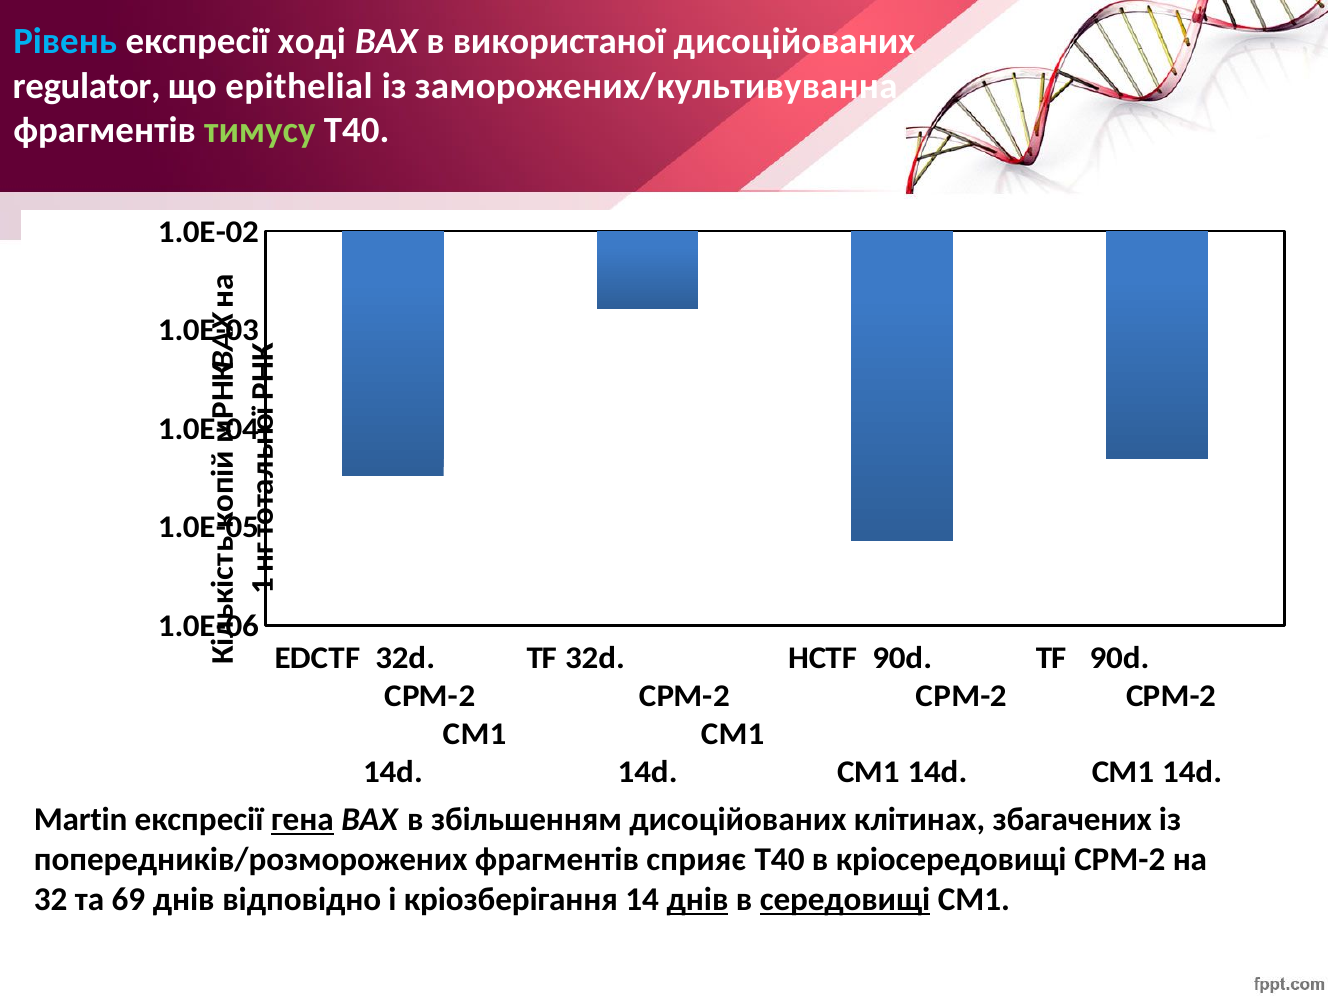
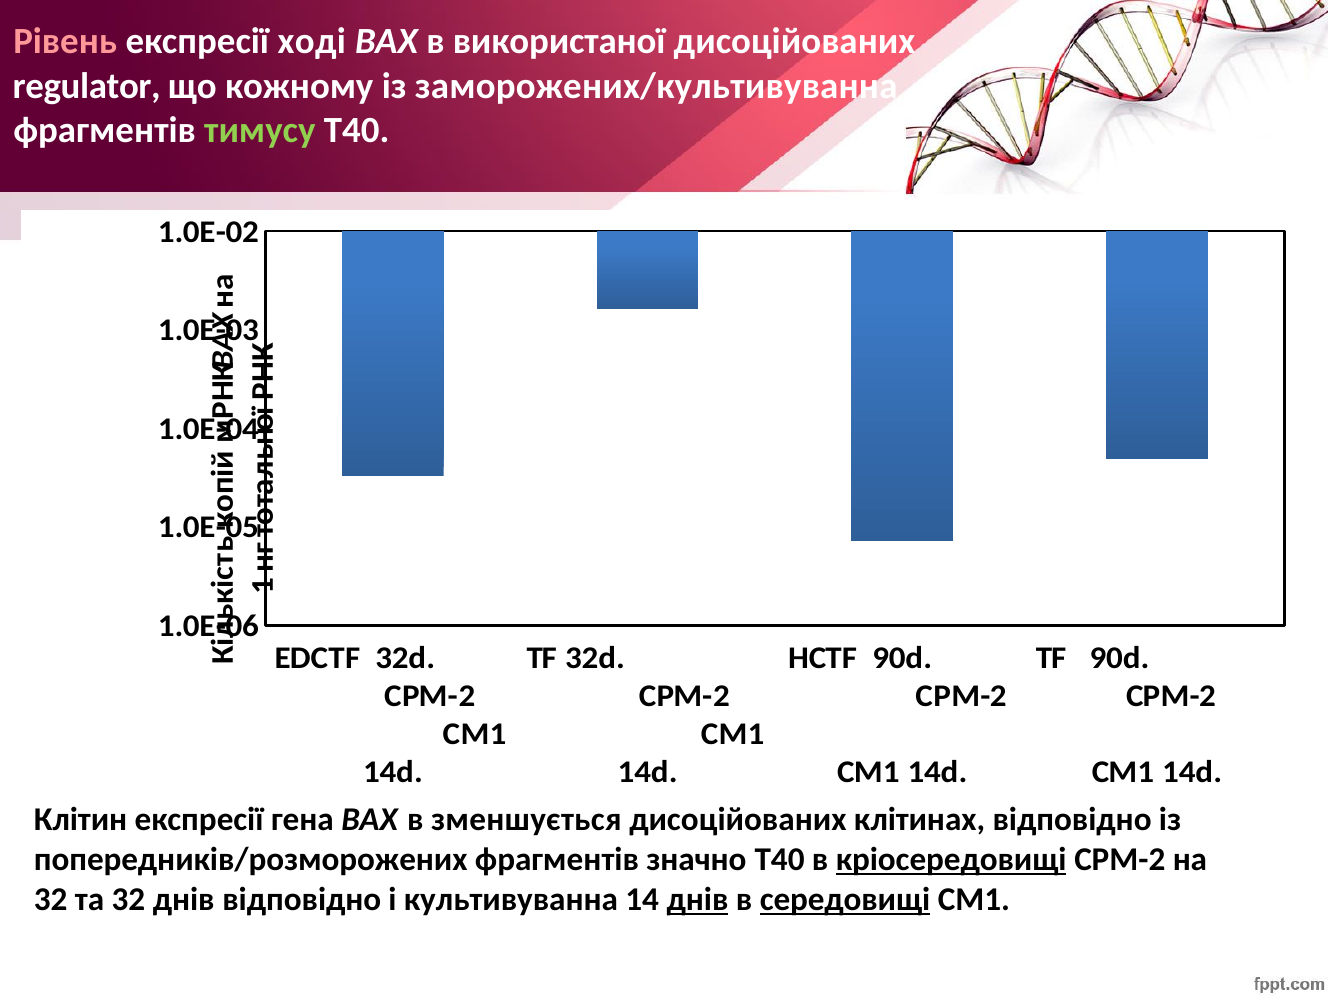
Рівень colour: light blue -> pink
epithelial: epithelial -> кожному
Martin: Martin -> Клітин
гена underline: present -> none
збільшенням: збільшенням -> зменшується
клітинах збагачених: збагачених -> відповідно
сприяє: сприяє -> значно
кріосередовищі underline: none -> present
та 69: 69 -> 32
кріозберігання: кріозберігання -> культивуванна
